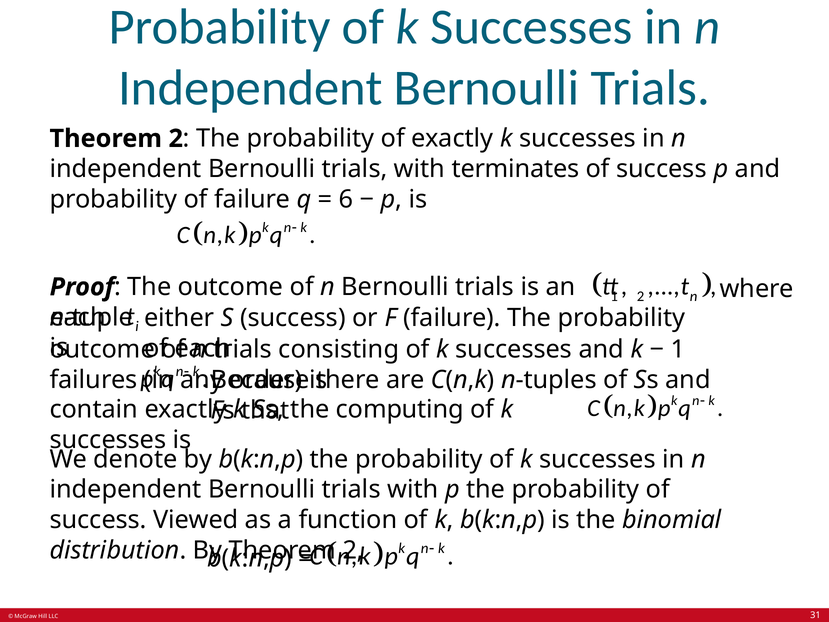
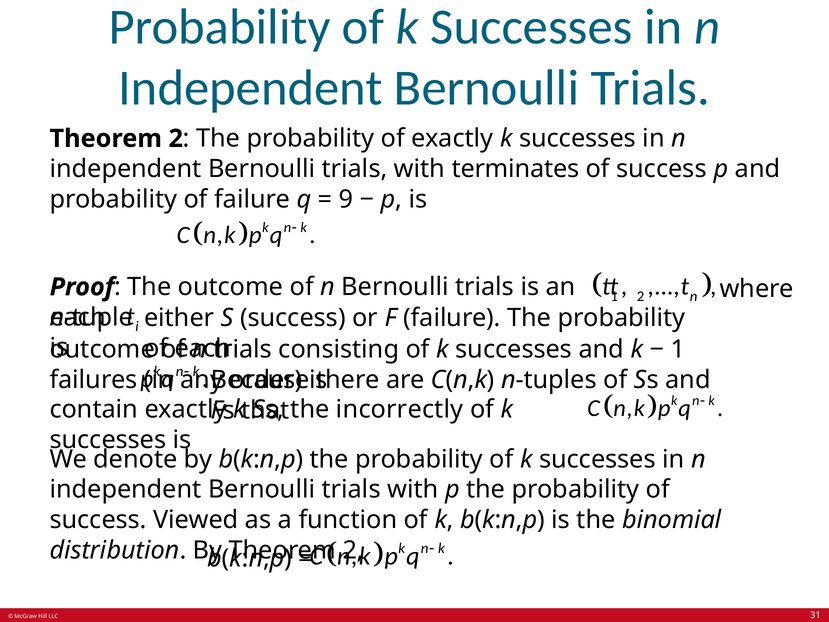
6: 6 -> 9
computing: computing -> incorrectly
